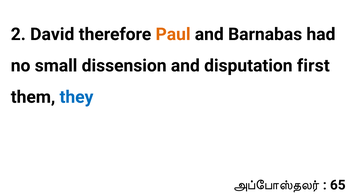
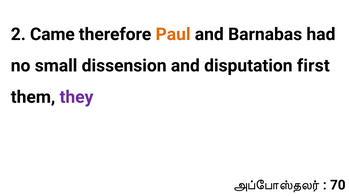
David: David -> Came
they colour: blue -> purple
65: 65 -> 70
